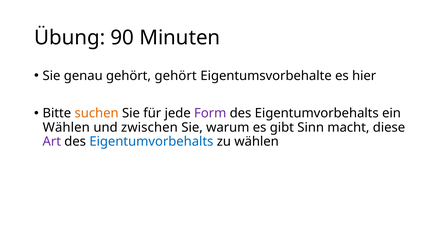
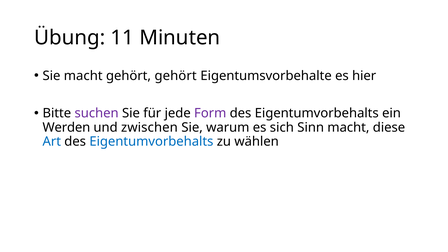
90: 90 -> 11
Sie genau: genau -> macht
suchen colour: orange -> purple
Wählen at (66, 127): Wählen -> Werden
gibt: gibt -> sich
Art colour: purple -> blue
